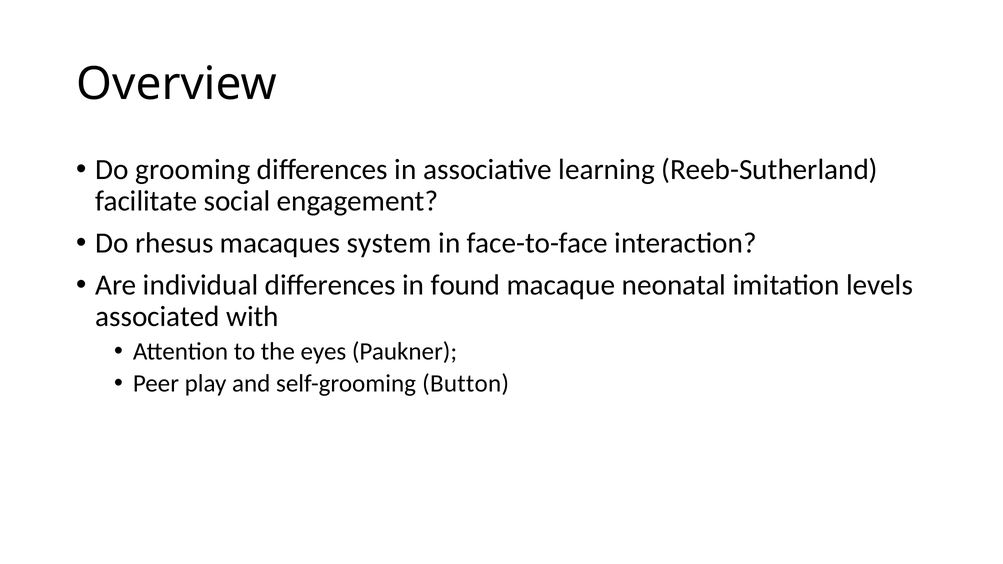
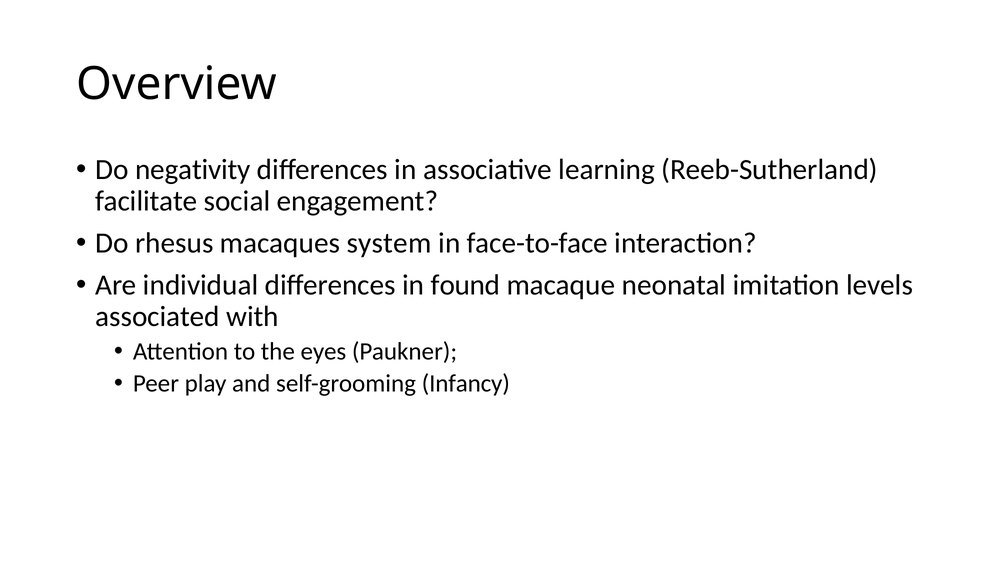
grooming: grooming -> negativity
Button: Button -> Infancy
